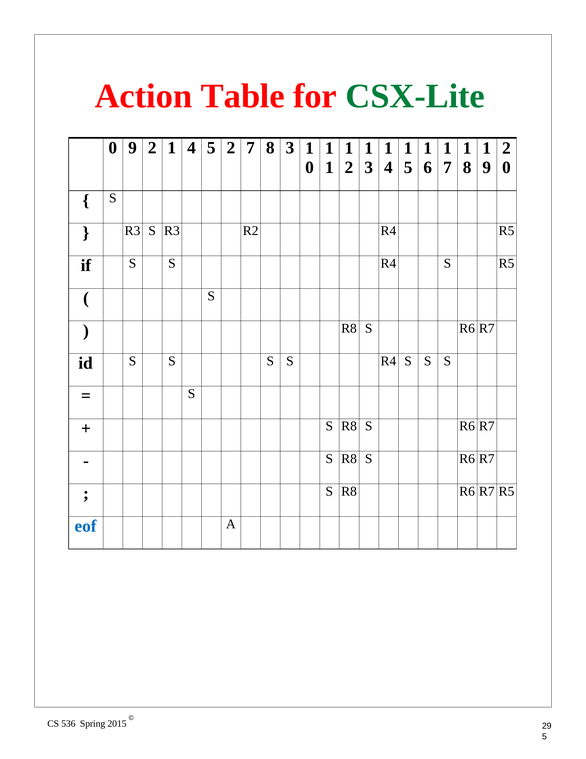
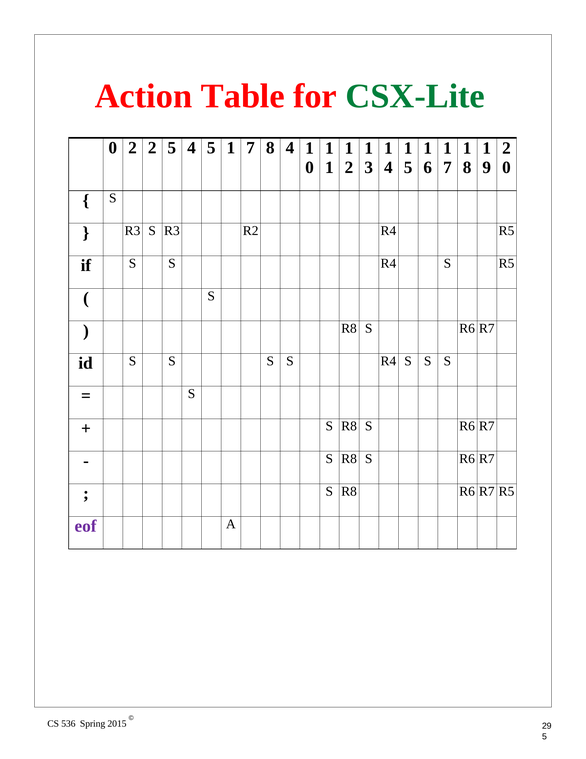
0 9: 9 -> 2
1 at (172, 148): 1 -> 5
4 5 2: 2 -> 1
8 3: 3 -> 4
eof colour: blue -> purple
